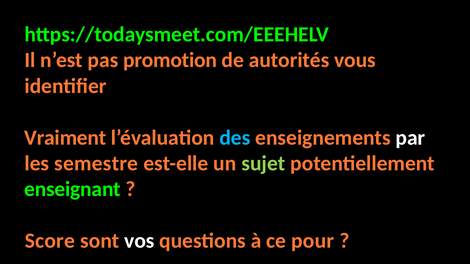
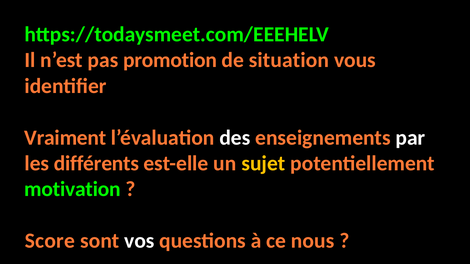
autorités: autorités -> situation
des colour: light blue -> white
semestre: semestre -> différents
sujet colour: light green -> yellow
enseignant: enseignant -> motivation
pour: pour -> nous
